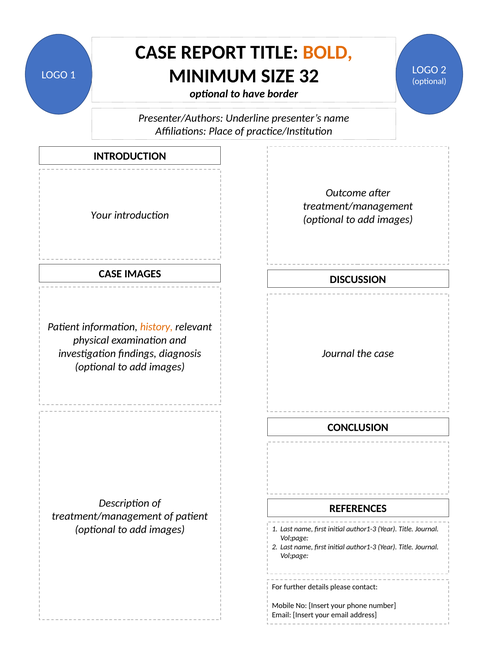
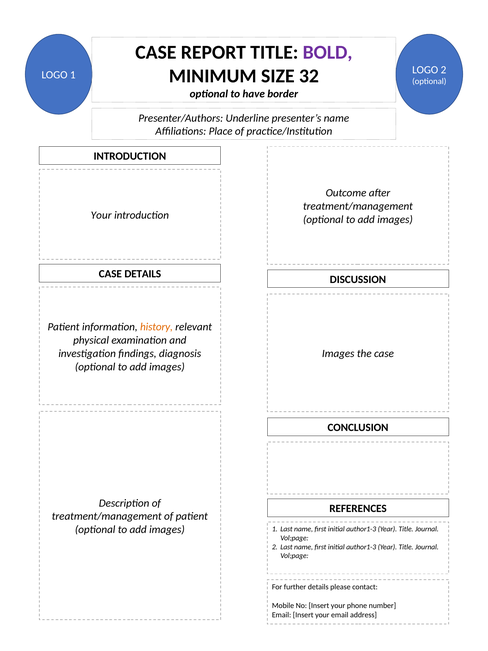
BOLD colour: orange -> purple
CASE IMAGES: IMAGES -> DETAILS
Journal at (338, 353): Journal -> Images
